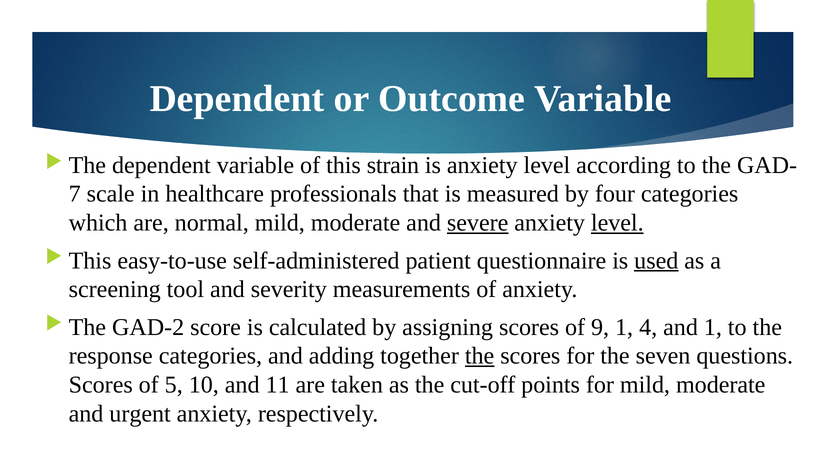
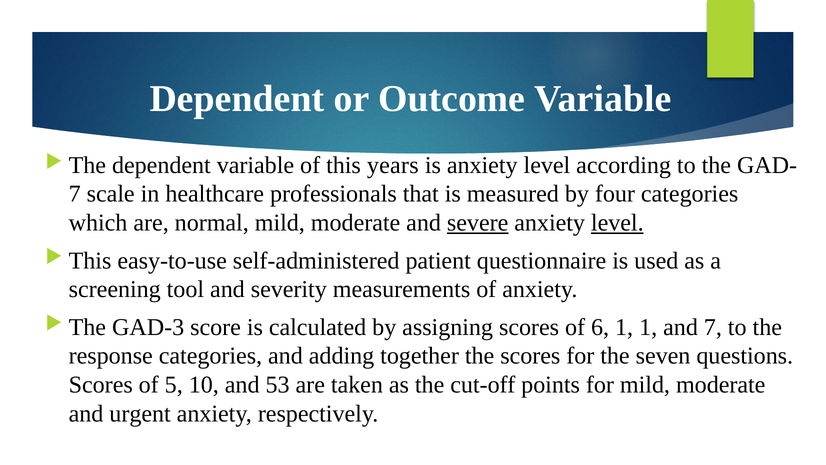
strain: strain -> years
used underline: present -> none
GAD-2: GAD-2 -> GAD-3
9: 9 -> 6
1 4: 4 -> 1
and 1: 1 -> 7
the at (480, 356) underline: present -> none
11: 11 -> 53
